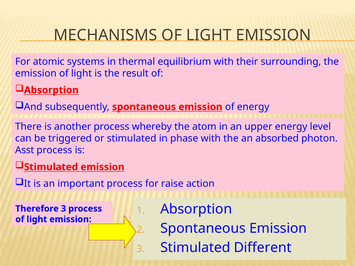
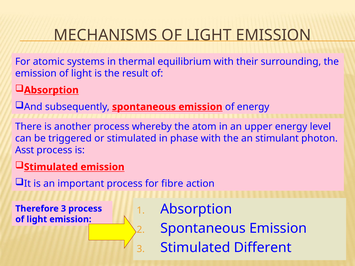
absorbed: absorbed -> stimulant
raise: raise -> fibre
